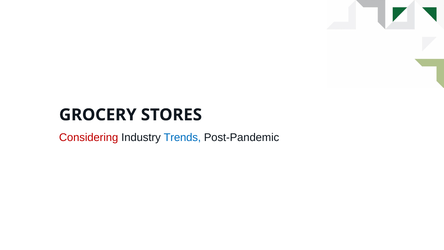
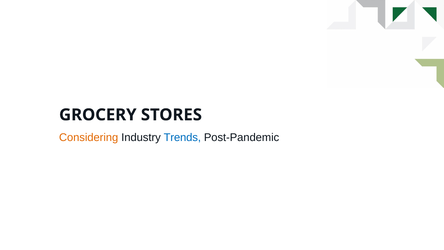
Considering colour: red -> orange
